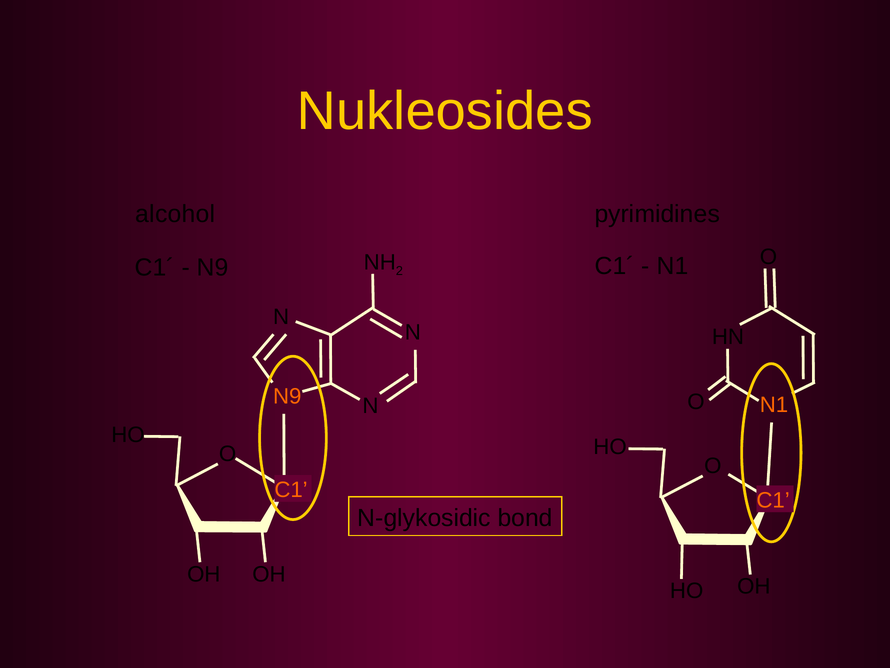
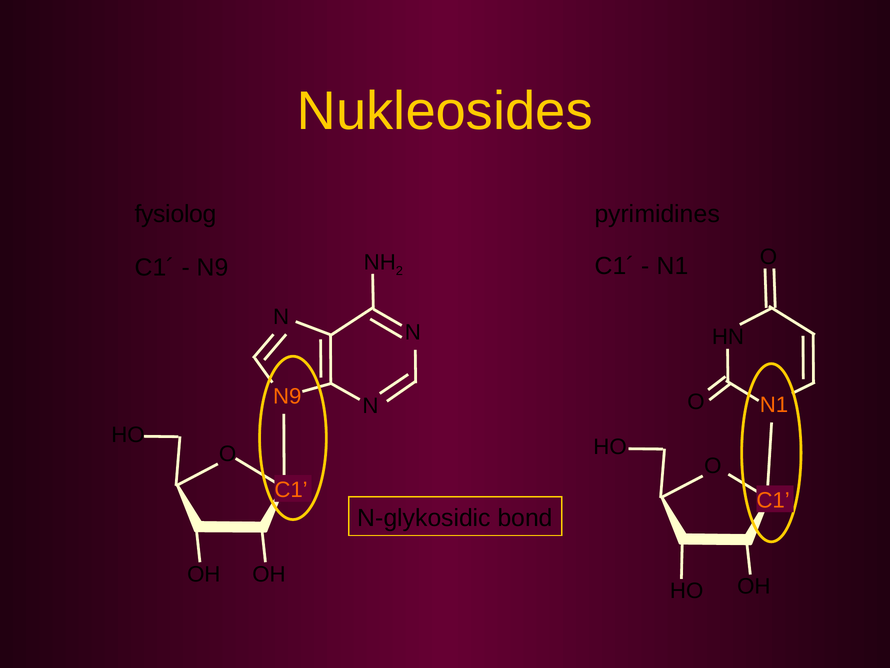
alcohol: alcohol -> fysiolog
